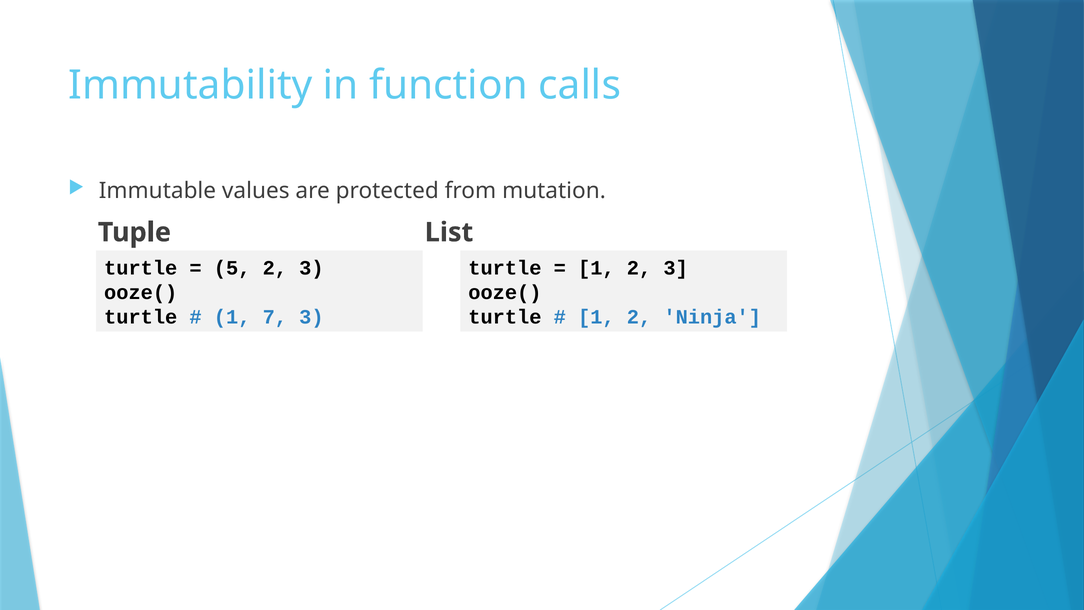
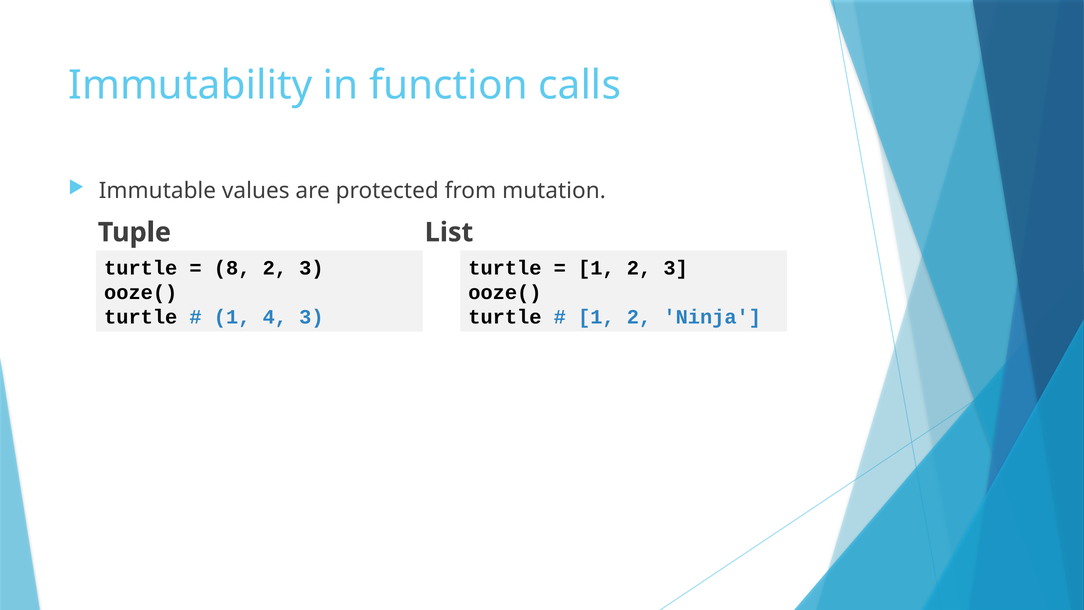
5: 5 -> 8
7: 7 -> 4
